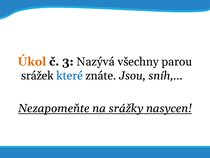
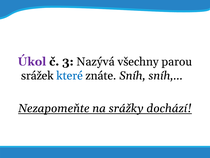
Úkol colour: orange -> purple
Jsou: Jsou -> Sníh
nasycen: nasycen -> dochází
